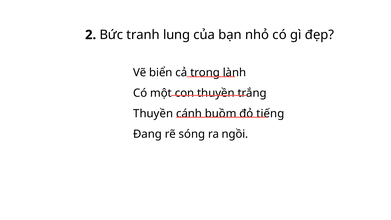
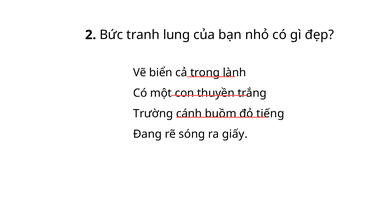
Thuyền at (153, 114): Thuyền -> Trường
ngồi: ngồi -> giấy
